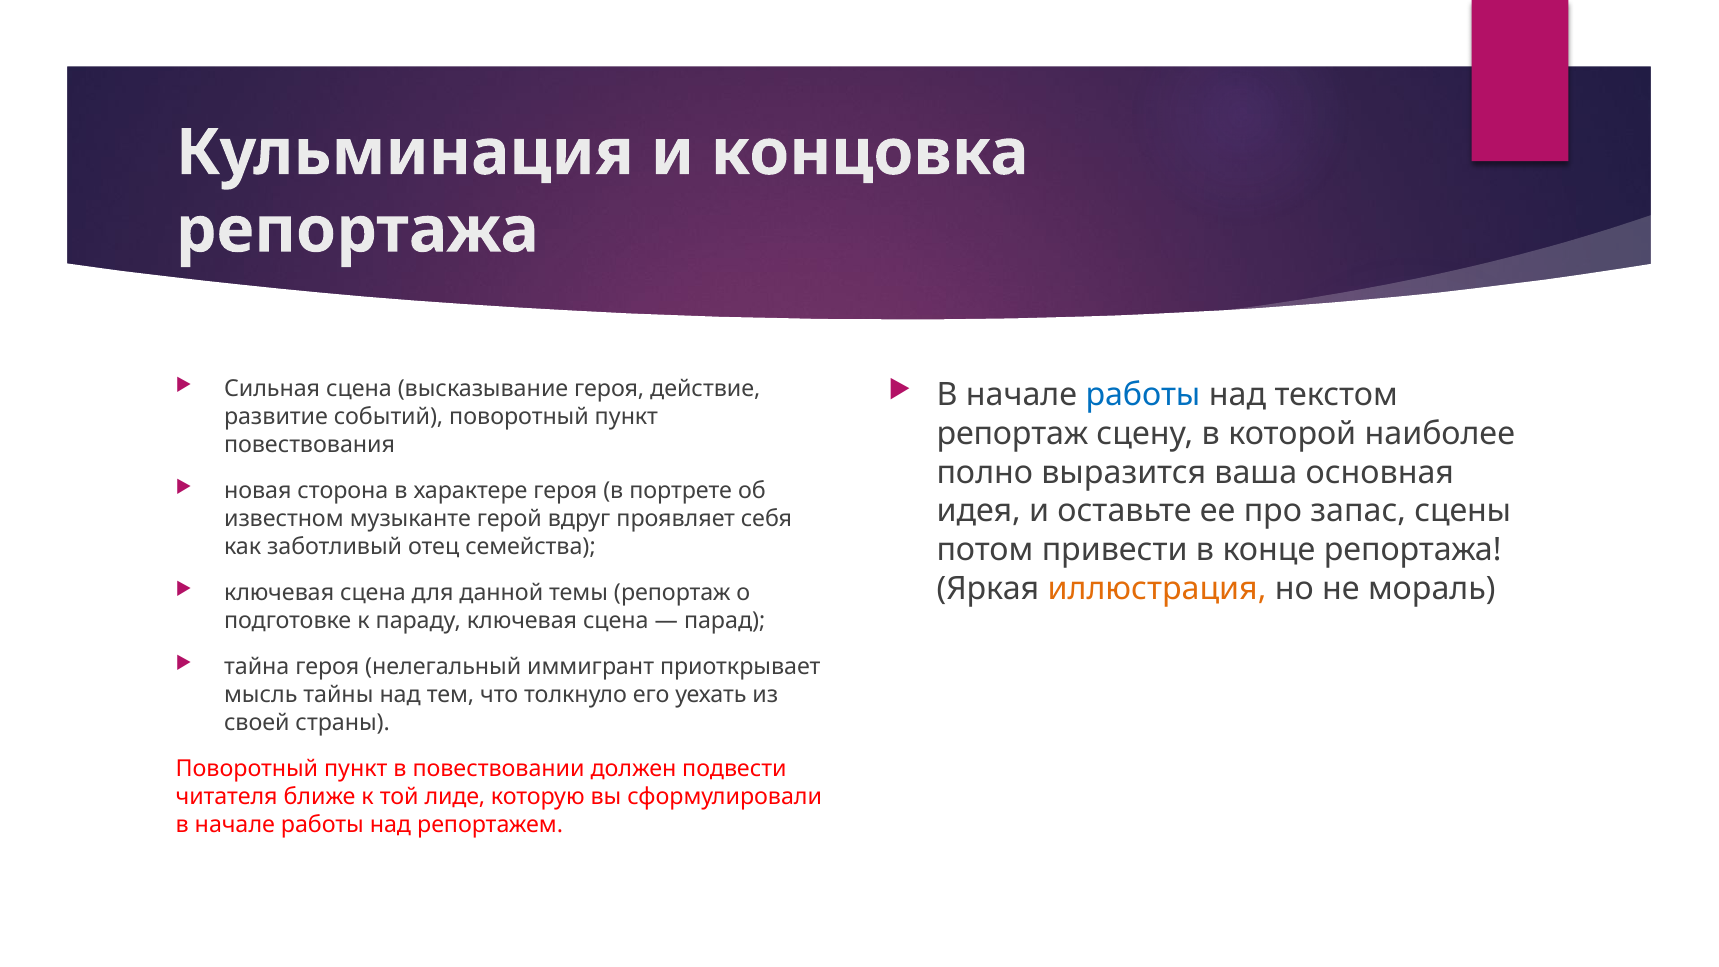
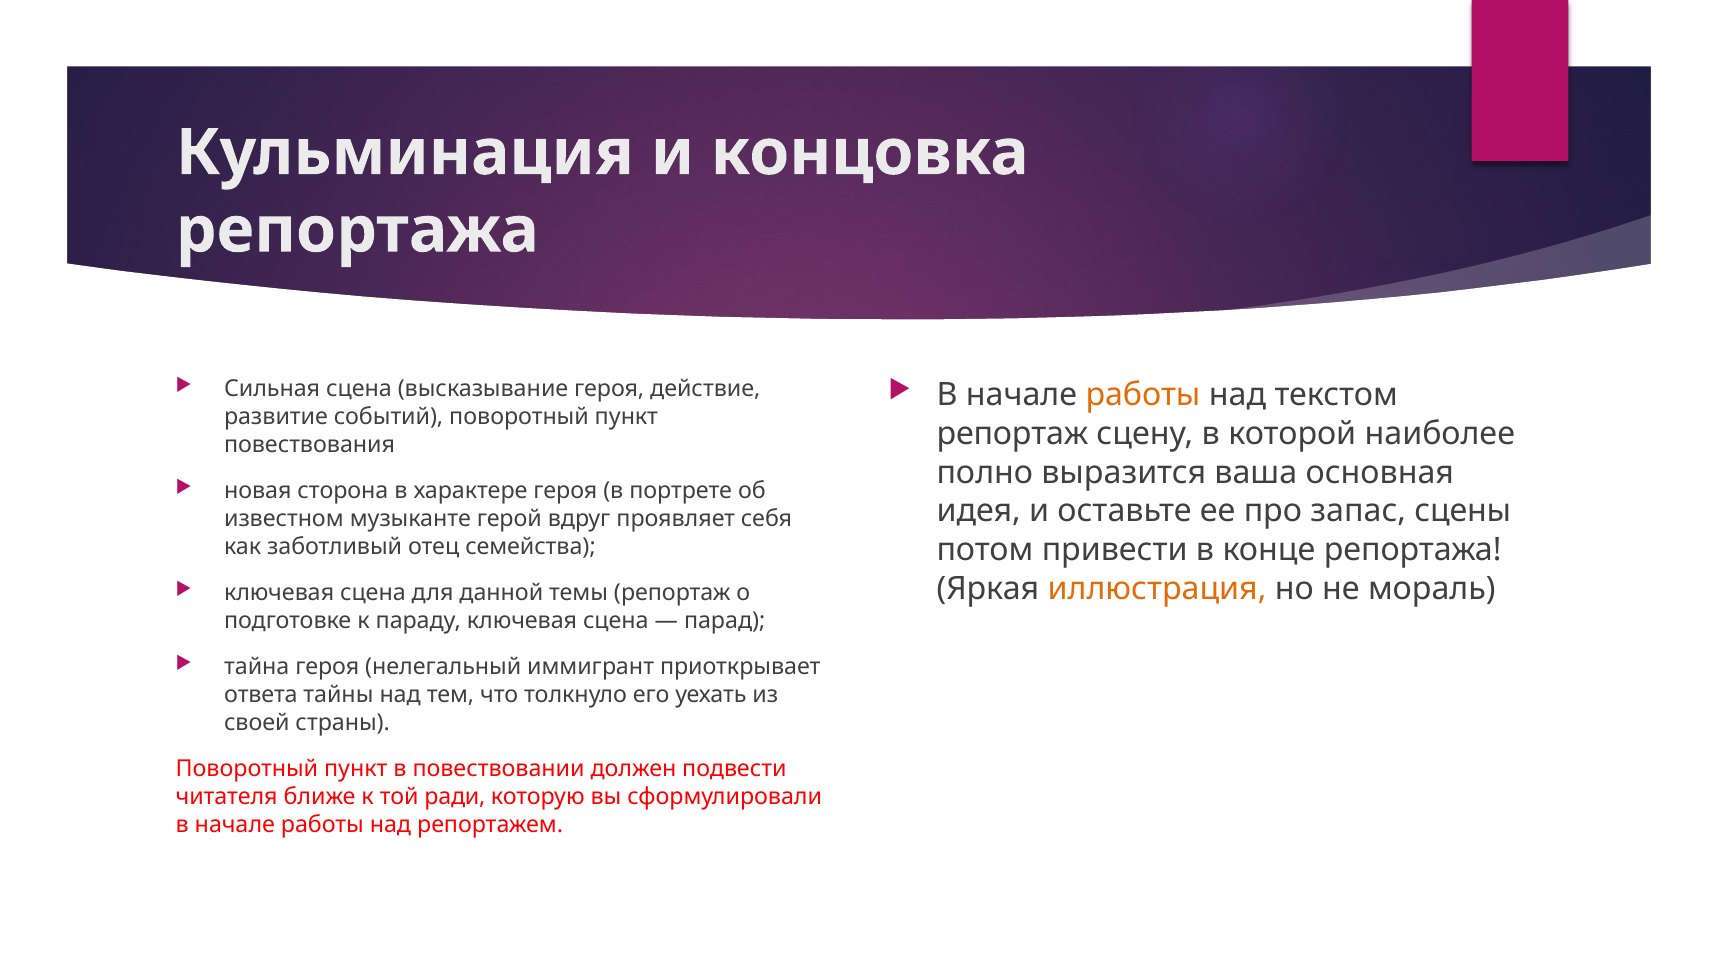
работы at (1143, 395) colour: blue -> orange
мысль: мысль -> ответа
лиде: лиде -> ради
